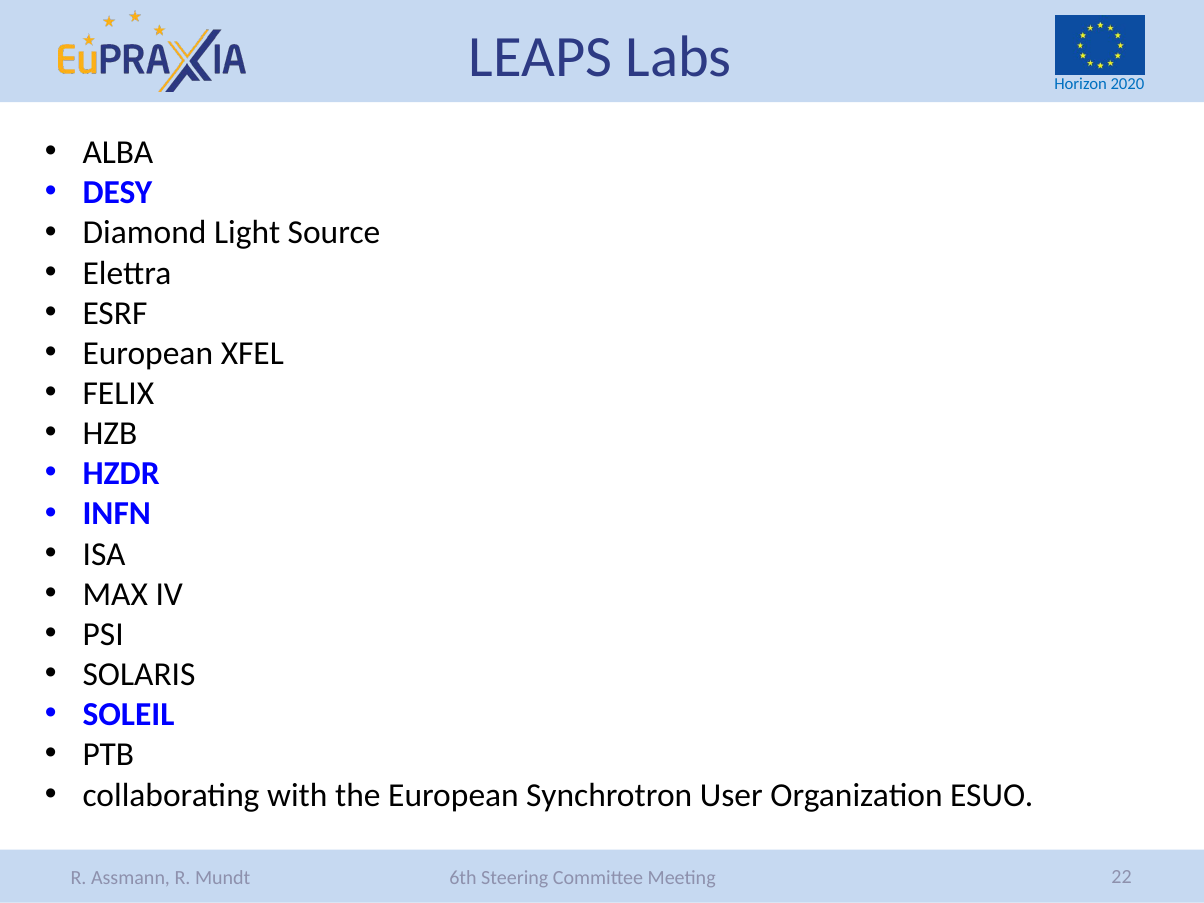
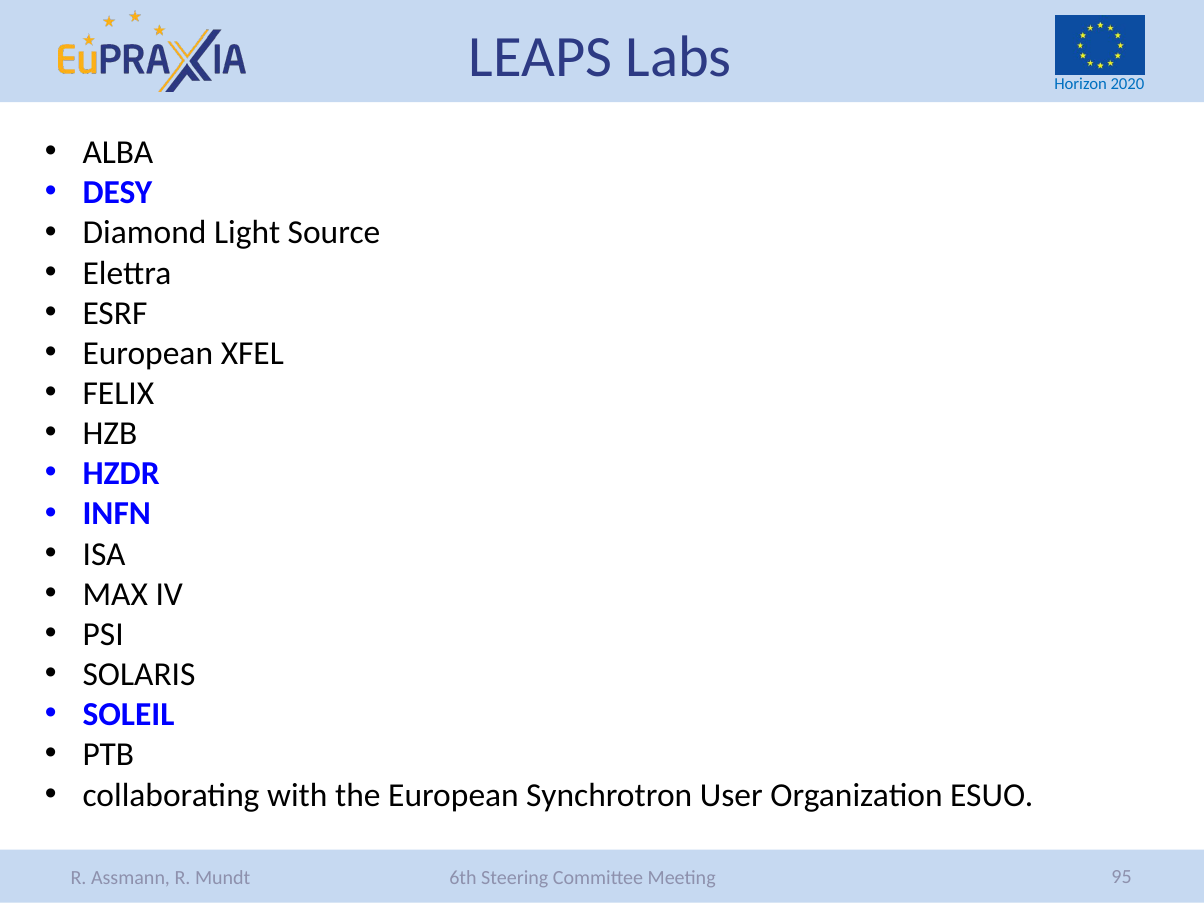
22: 22 -> 95
